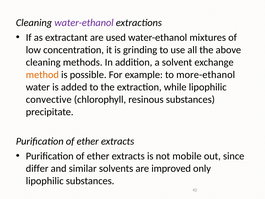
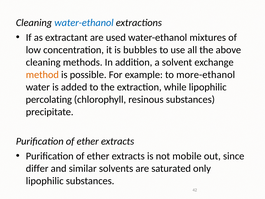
water-ethanol at (84, 23) colour: purple -> blue
grinding: grinding -> bubbles
convective: convective -> percolating
improved: improved -> saturated
